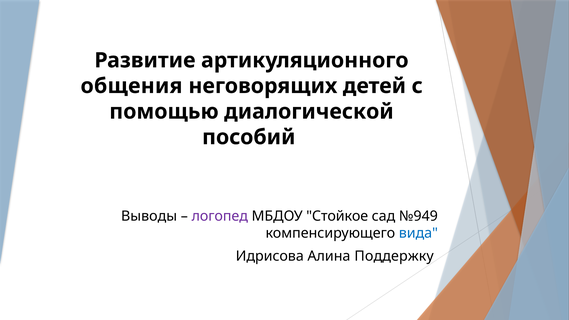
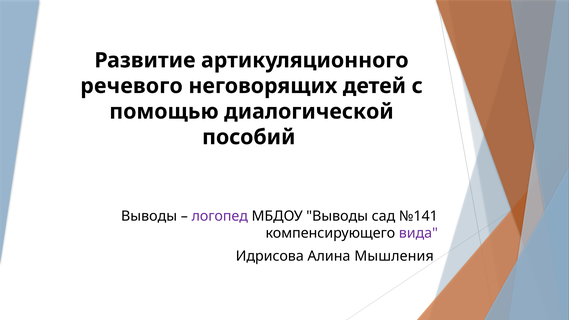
общения: общения -> речевого
МБДОУ Стойкое: Стойкое -> Выводы
№949: №949 -> №141
вида colour: blue -> purple
Поддержку: Поддержку -> Мышления
